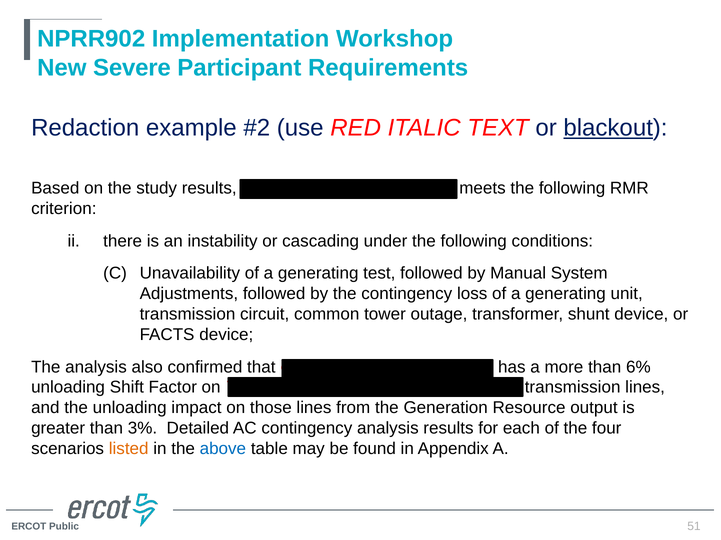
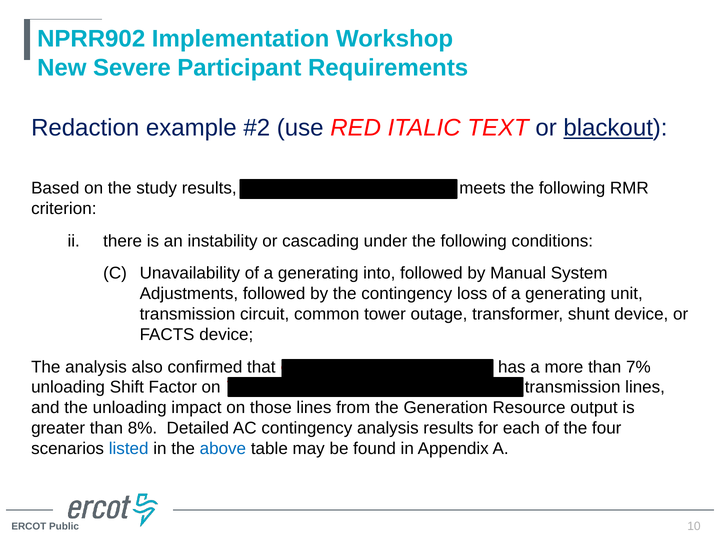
test: test -> into
6%: 6% -> 7%
3%: 3% -> 8%
listed colour: orange -> blue
51: 51 -> 10
